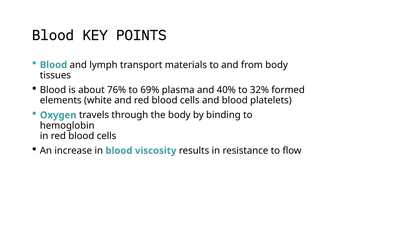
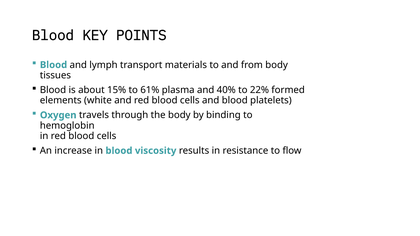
76%: 76% -> 15%
69%: 69% -> 61%
32%: 32% -> 22%
